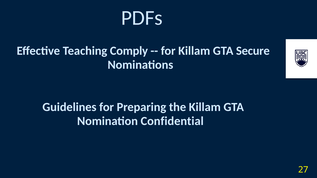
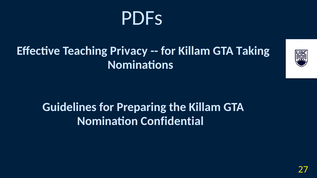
Comply: Comply -> Privacy
Secure: Secure -> Taking
